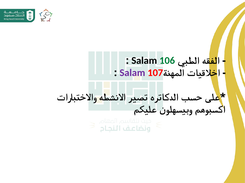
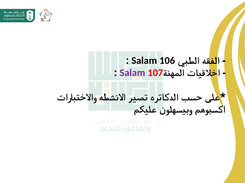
106 colour: green -> black
